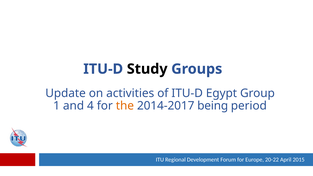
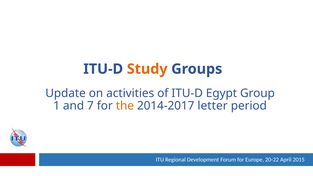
Study colour: black -> orange
4: 4 -> 7
being: being -> letter
